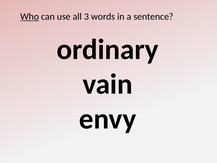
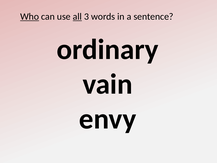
all underline: none -> present
